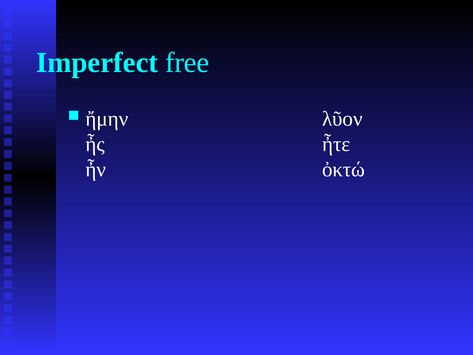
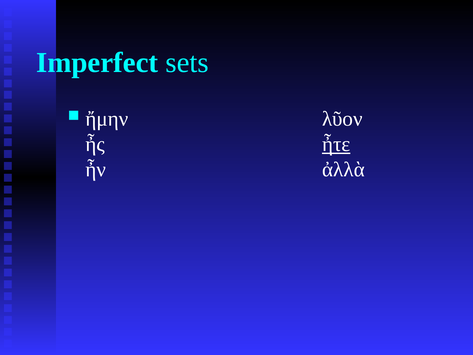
free: free -> sets
ἦτε underline: none -> present
ὀκτώ: ὀκτώ -> ἀλλὰ
